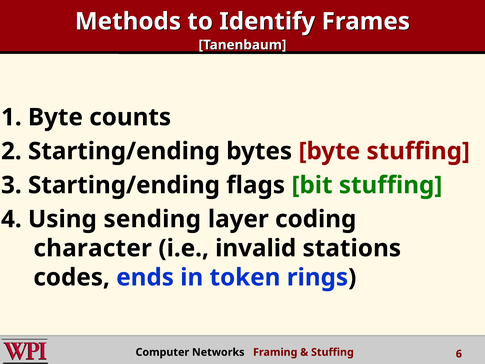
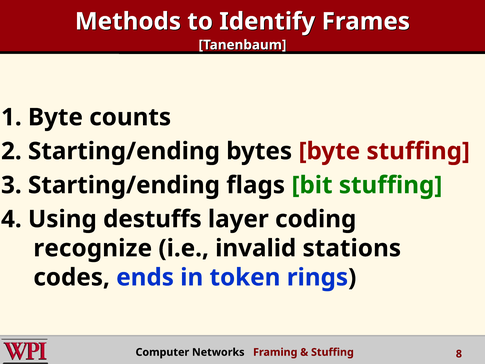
sending: sending -> destuffs
character: character -> recognize
6: 6 -> 8
